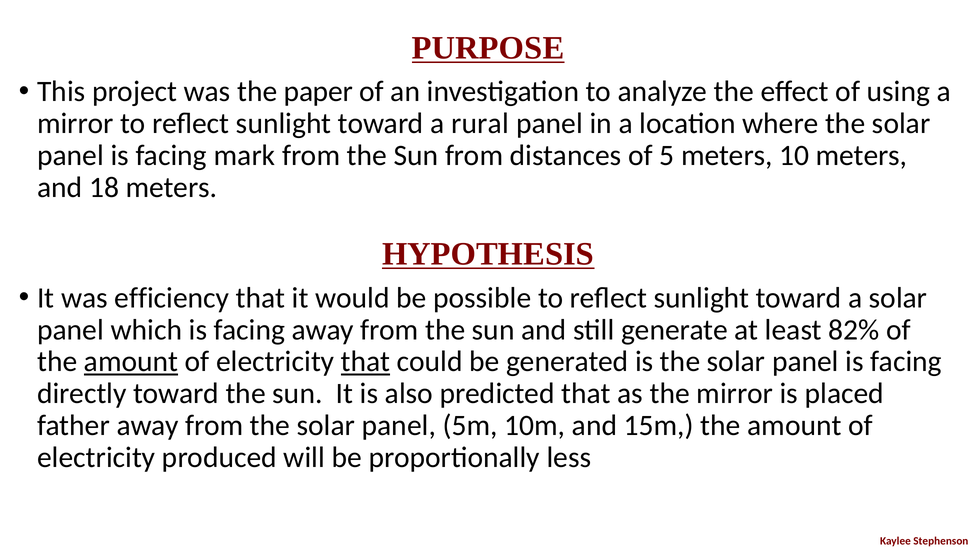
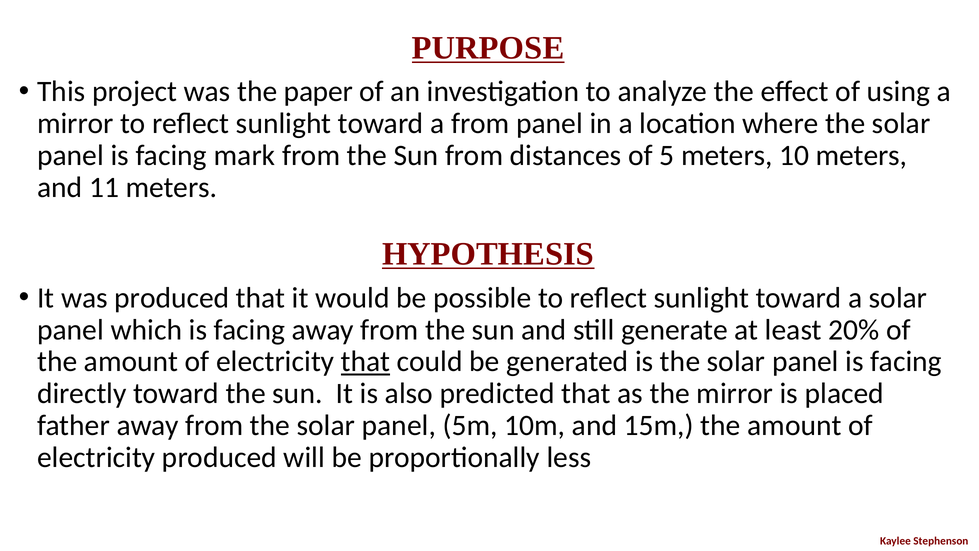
a rural: rural -> from
18: 18 -> 11
was efficiency: efficiency -> produced
82%: 82% -> 20%
amount at (131, 362) underline: present -> none
